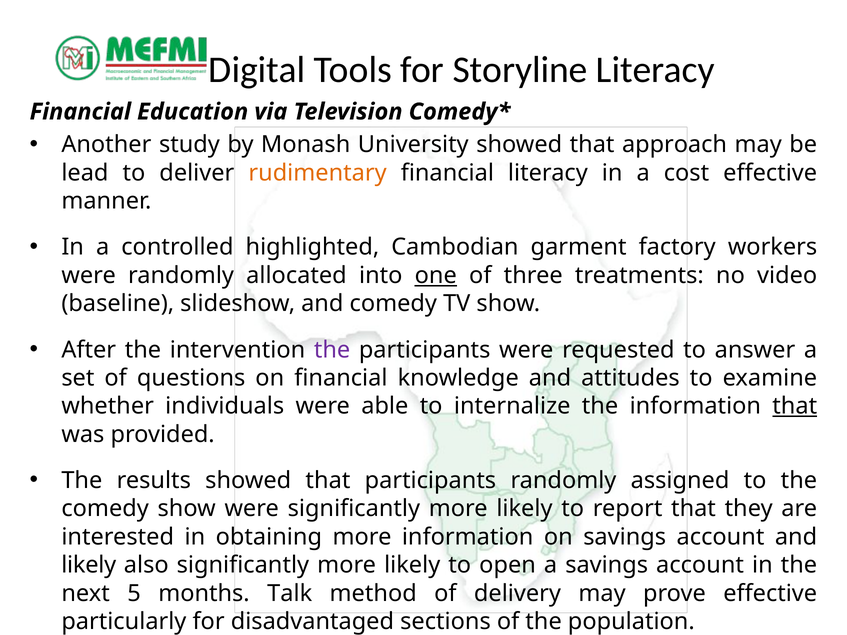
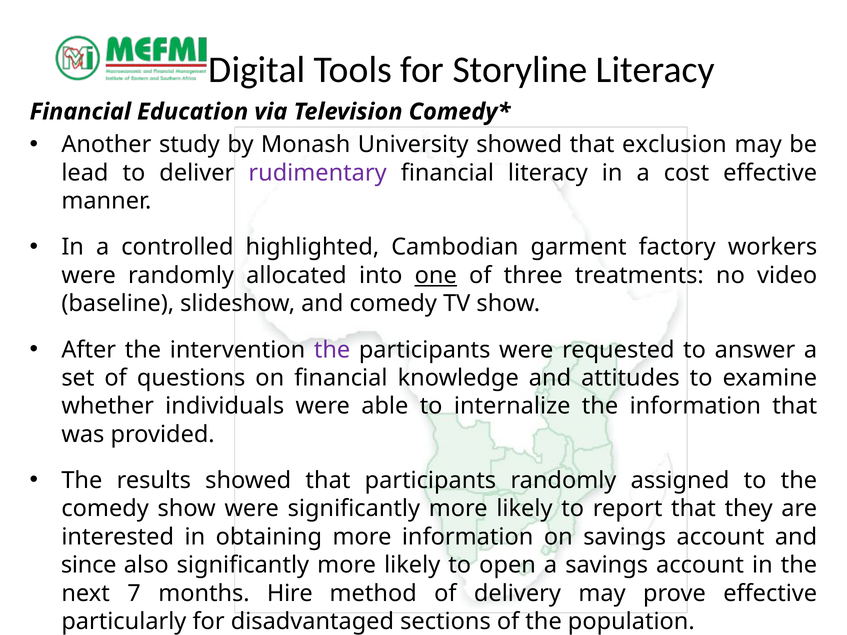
approach: approach -> exclusion
rudimentary colour: orange -> purple
that at (795, 406) underline: present -> none
likely at (89, 565): likely -> since
5: 5 -> 7
Talk: Talk -> Hire
